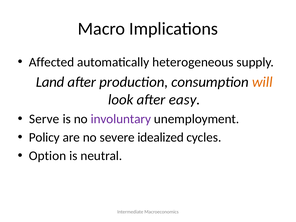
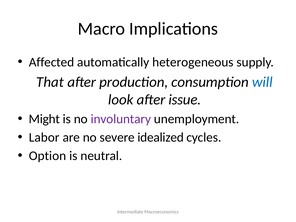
Land: Land -> That
will colour: orange -> blue
easy: easy -> issue
Serve: Serve -> Might
Policy: Policy -> Labor
